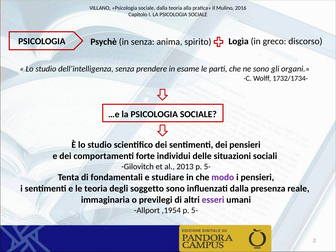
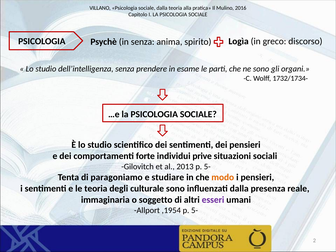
delle: delle -> prive
fondamentali: fondamentali -> paragoniamo
modo colour: purple -> orange
soggetto: soggetto -> culturale
previlegi: previlegi -> soggetto
